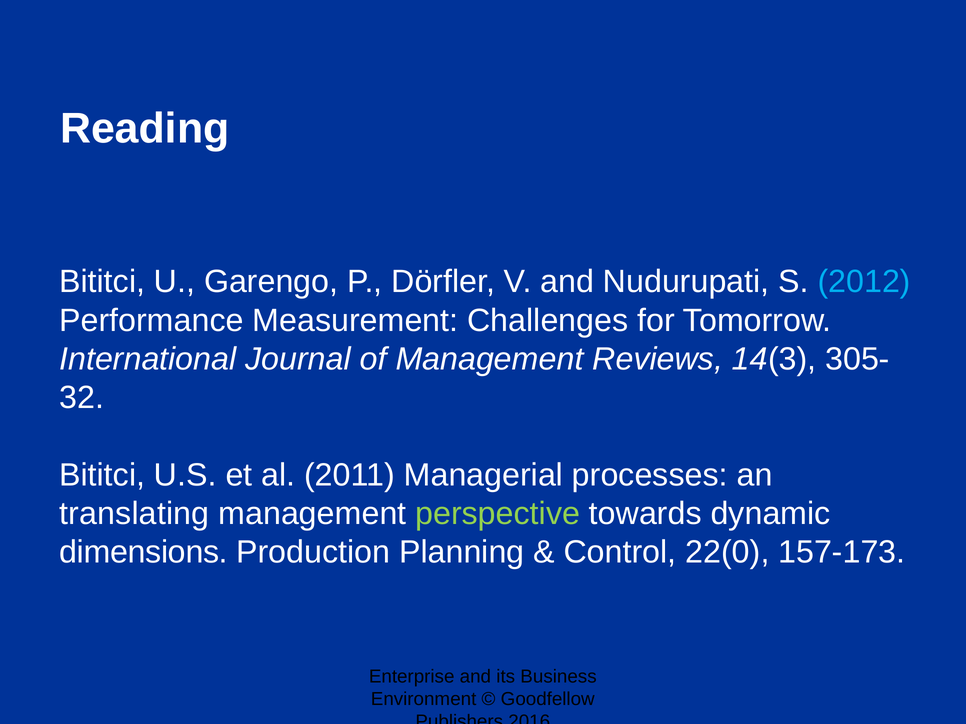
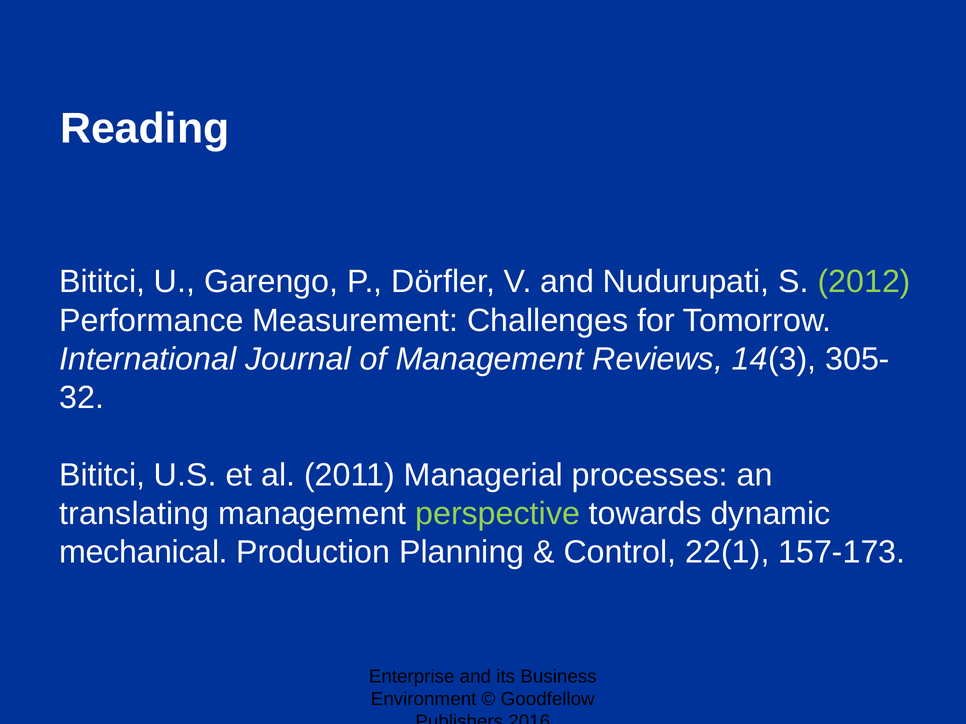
2012 colour: light blue -> light green
dimensions: dimensions -> mechanical
22(0: 22(0 -> 22(1
